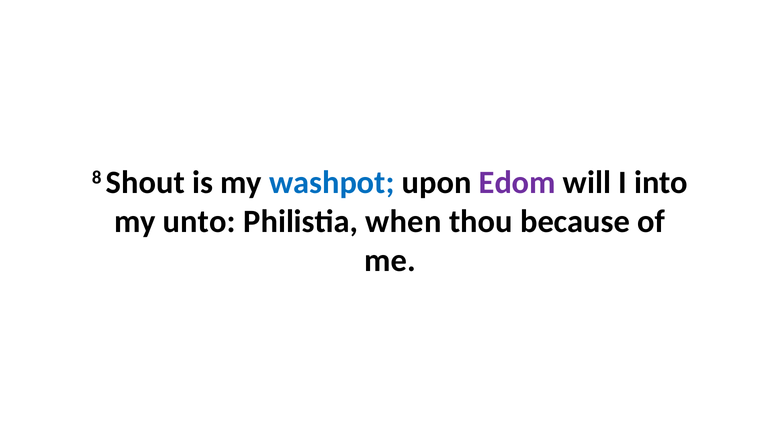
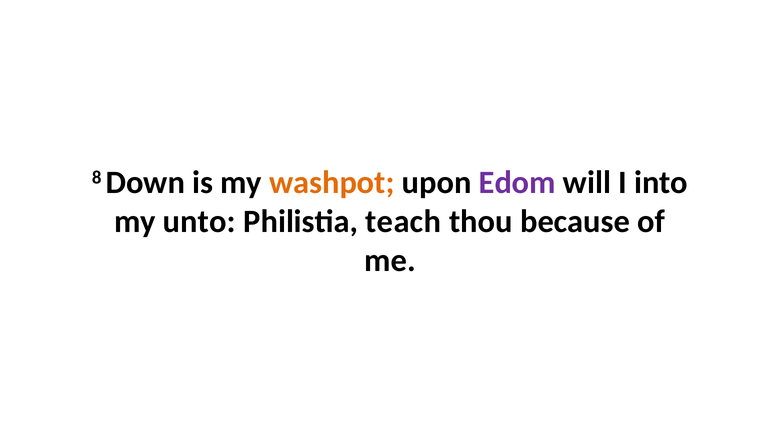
Shout: Shout -> Down
washpot colour: blue -> orange
when: when -> teach
